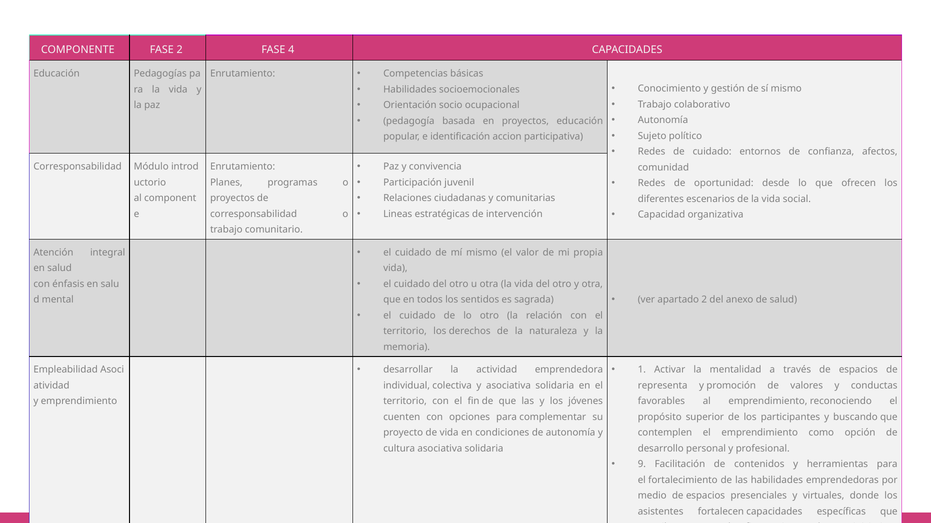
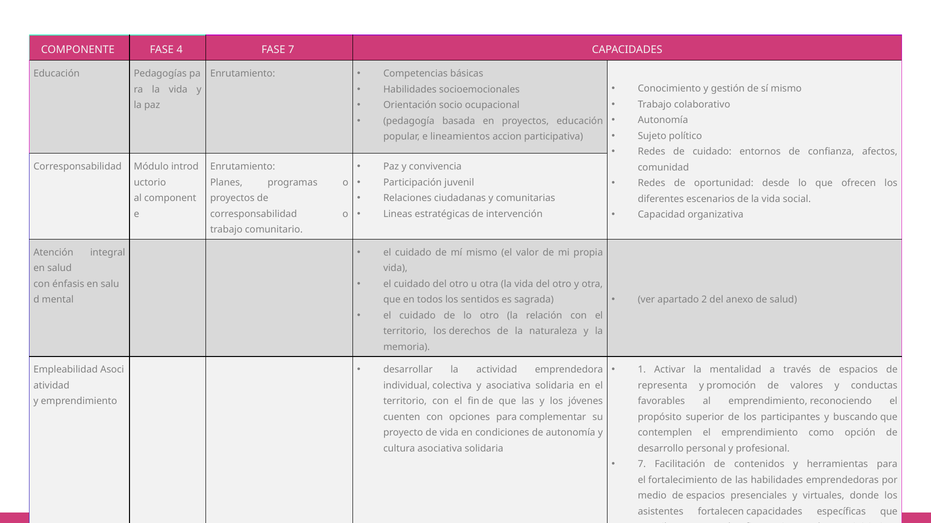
FASE 2: 2 -> 4
FASE 4: 4 -> 7
identificación: identificación -> lineamientos
9 at (642, 465): 9 -> 7
